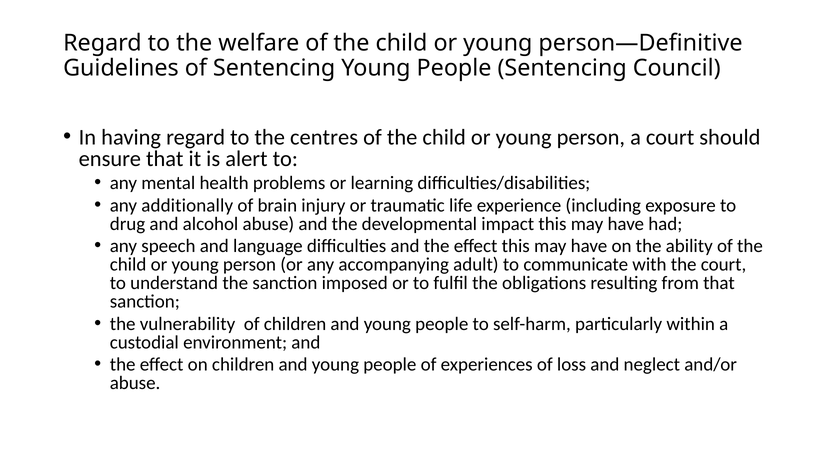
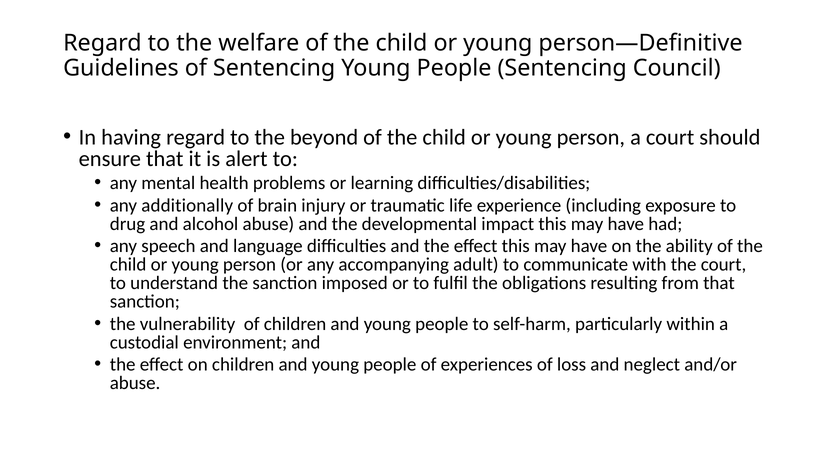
centres: centres -> beyond
